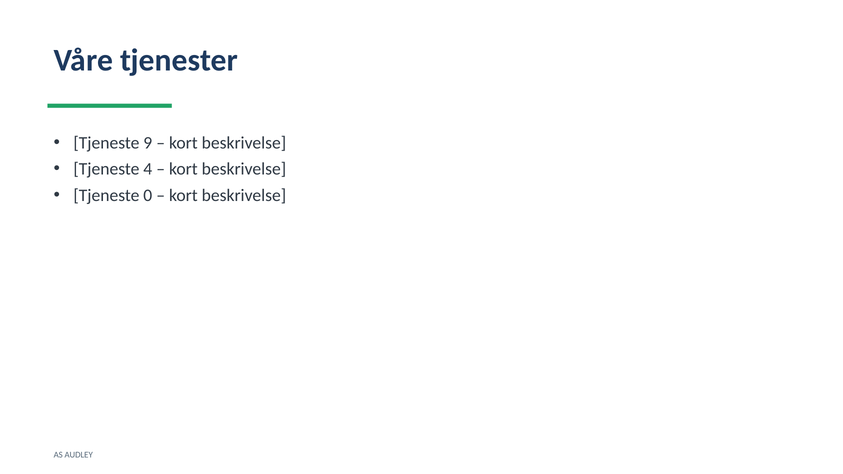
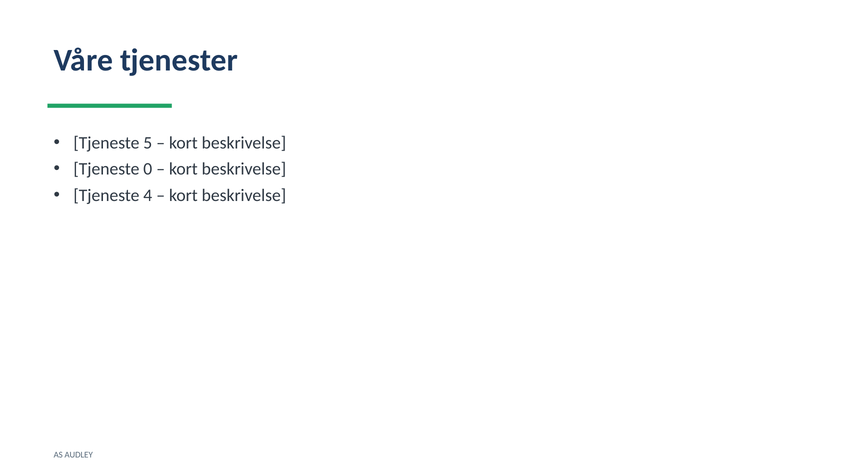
9: 9 -> 5
4: 4 -> 0
0: 0 -> 4
